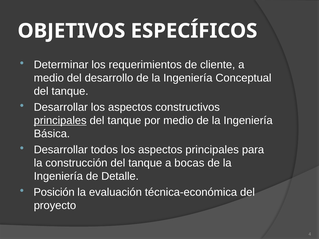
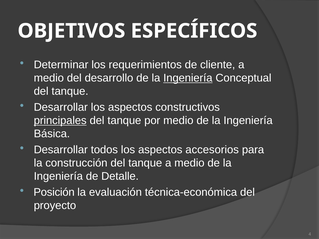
Ingeniería at (188, 78) underline: none -> present
aspectos principales: principales -> accesorios
tanque a bocas: bocas -> medio
